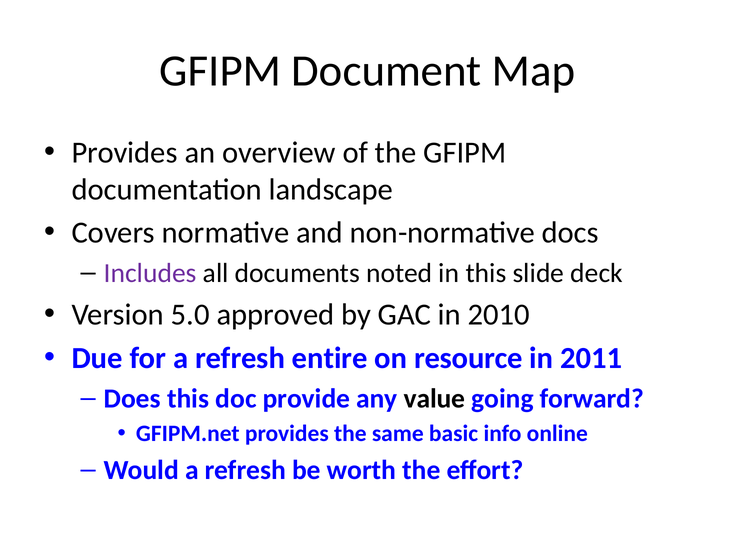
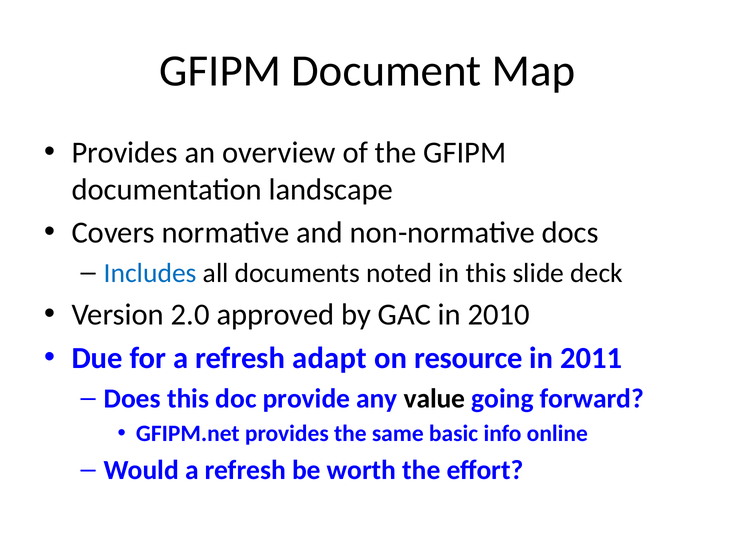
Includes colour: purple -> blue
5.0: 5.0 -> 2.0
entire: entire -> adapt
